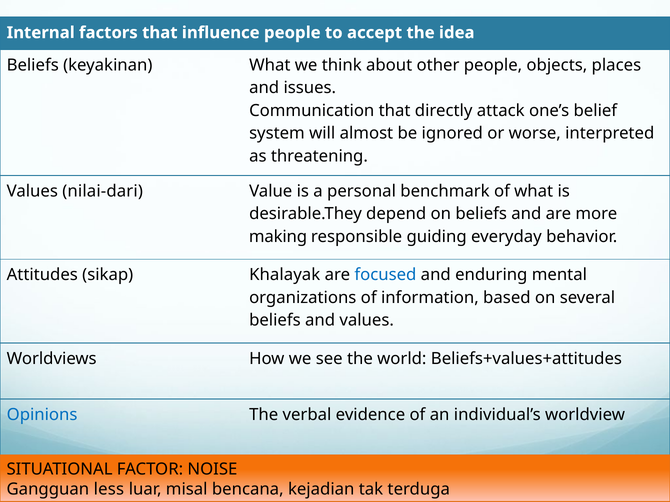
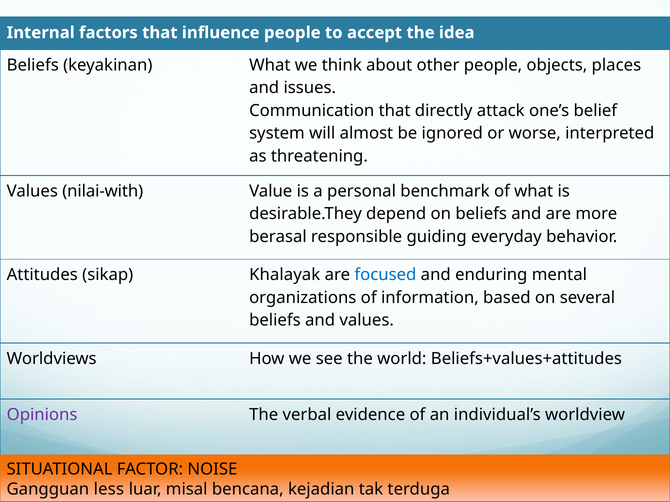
nilai-dari: nilai-dari -> nilai-with
making: making -> berasal
Opinions colour: blue -> purple
